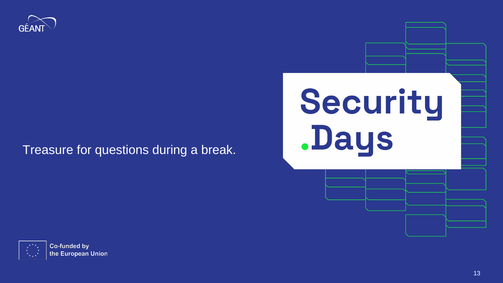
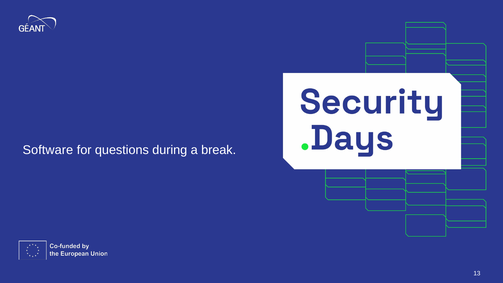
Treasure: Treasure -> Software
